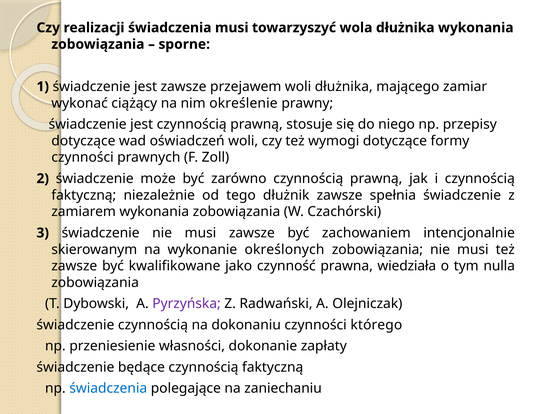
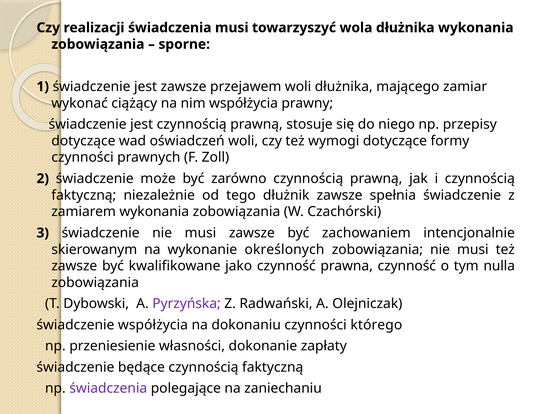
nim określenie: określenie -> współżycia
prawna wiedziała: wiedziała -> czynność
świadczenie czynnością: czynnością -> współżycia
świadczenia at (108, 388) colour: blue -> purple
